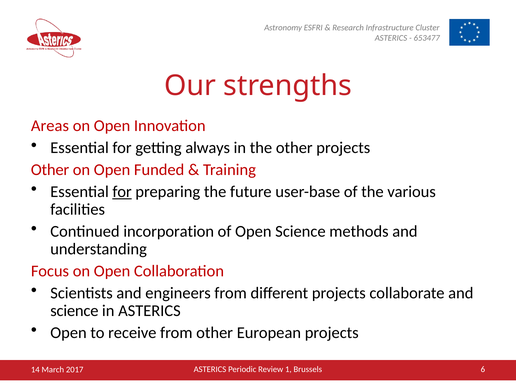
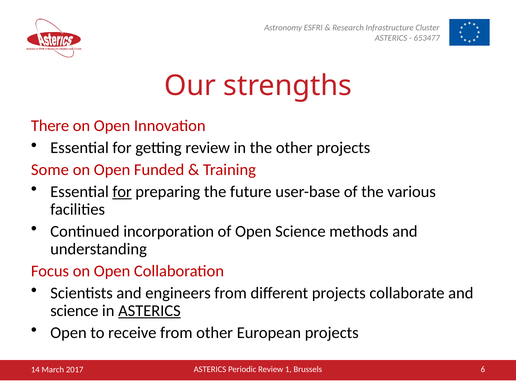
Areas: Areas -> There
getting always: always -> review
Other at (50, 170): Other -> Some
ASTERICS at (149, 311) underline: none -> present
